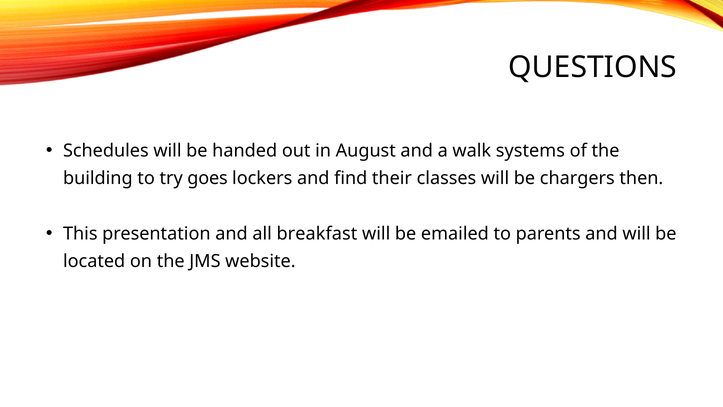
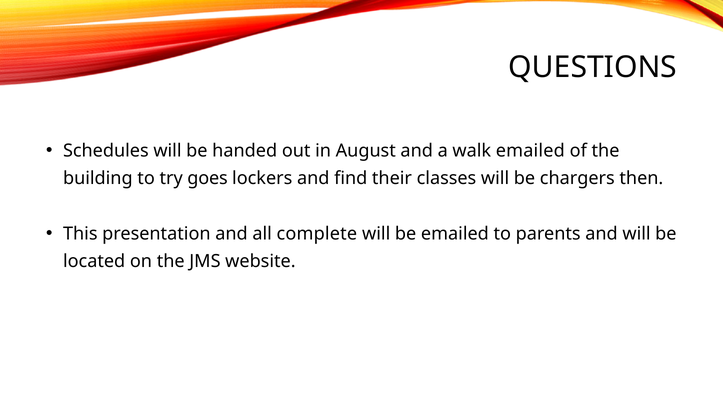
walk systems: systems -> emailed
breakfast: breakfast -> complete
